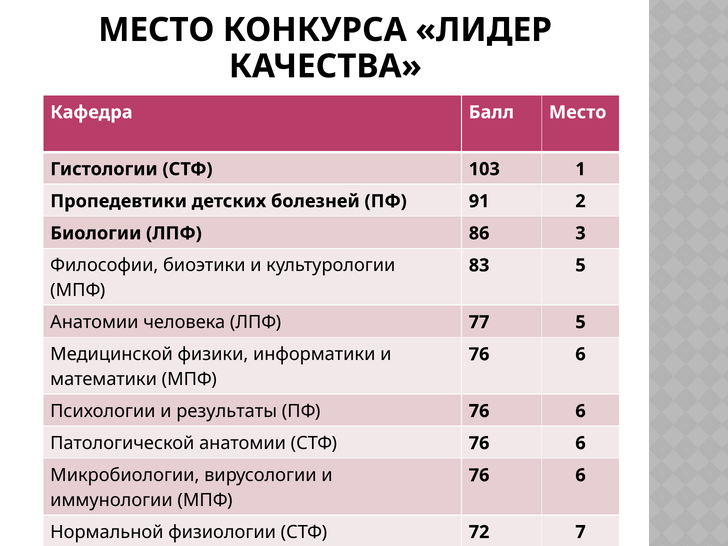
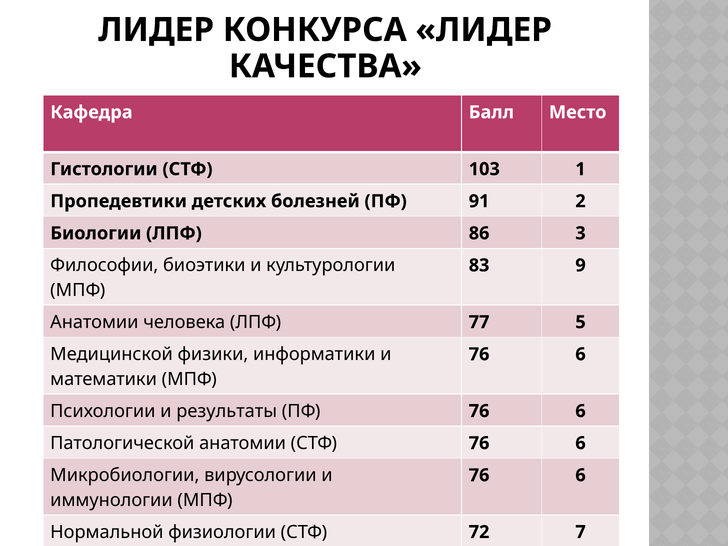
МЕСТО at (156, 30): МЕСТО -> ЛИДЕР
83 5: 5 -> 9
